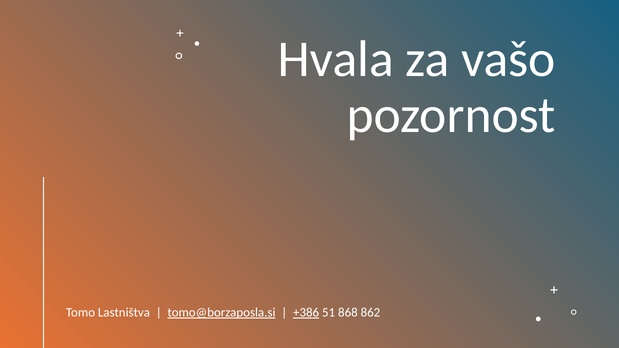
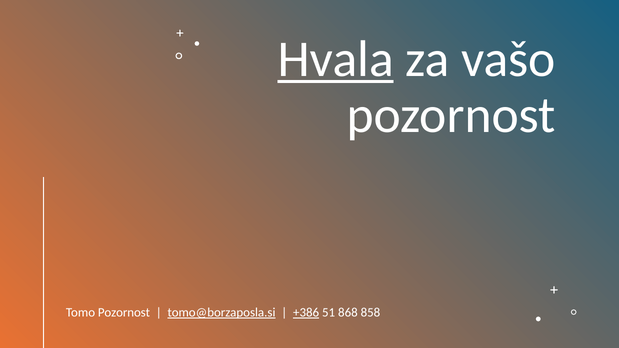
Hvala underline: none -> present
Tomo Lastništva: Lastništva -> Pozornost
862: 862 -> 858
